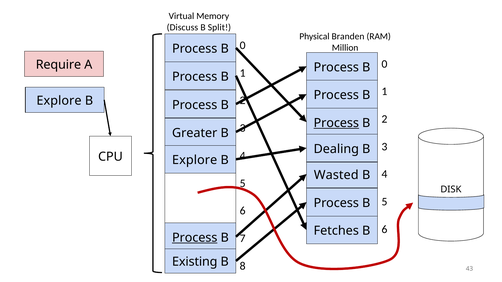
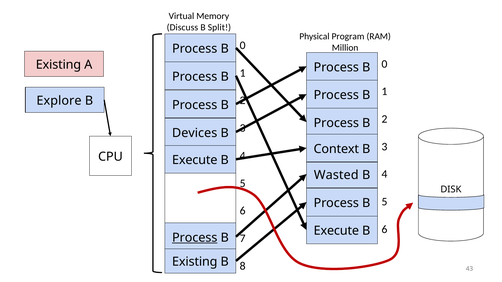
Branden: Branden -> Program
Require at (58, 65): Require -> Existing
Process at (336, 123) underline: present -> none
Greater: Greater -> Devices
Dealing: Dealing -> Context
Explore at (195, 160): Explore -> Execute
Fetches at (336, 231): Fetches -> Execute
